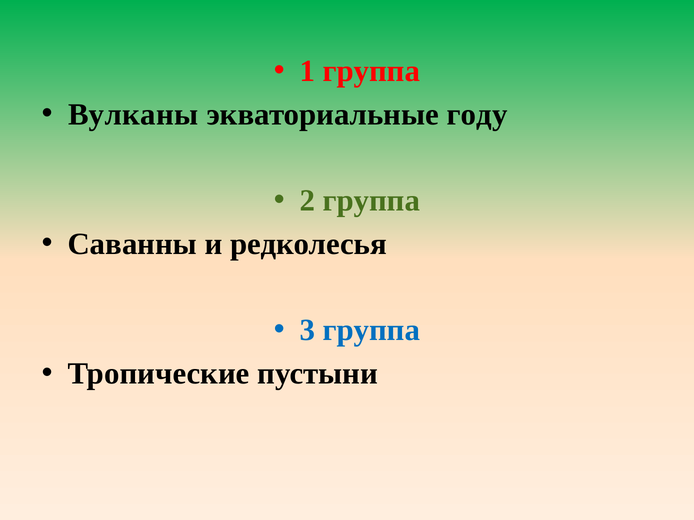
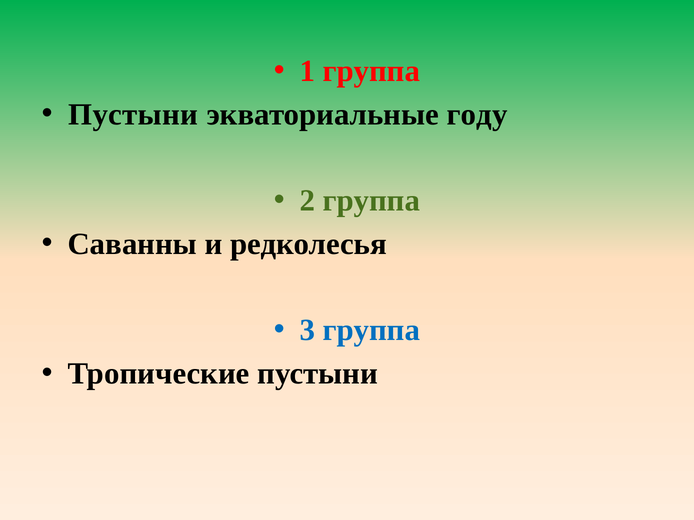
Вулканы at (133, 114): Вулканы -> Пустыни
